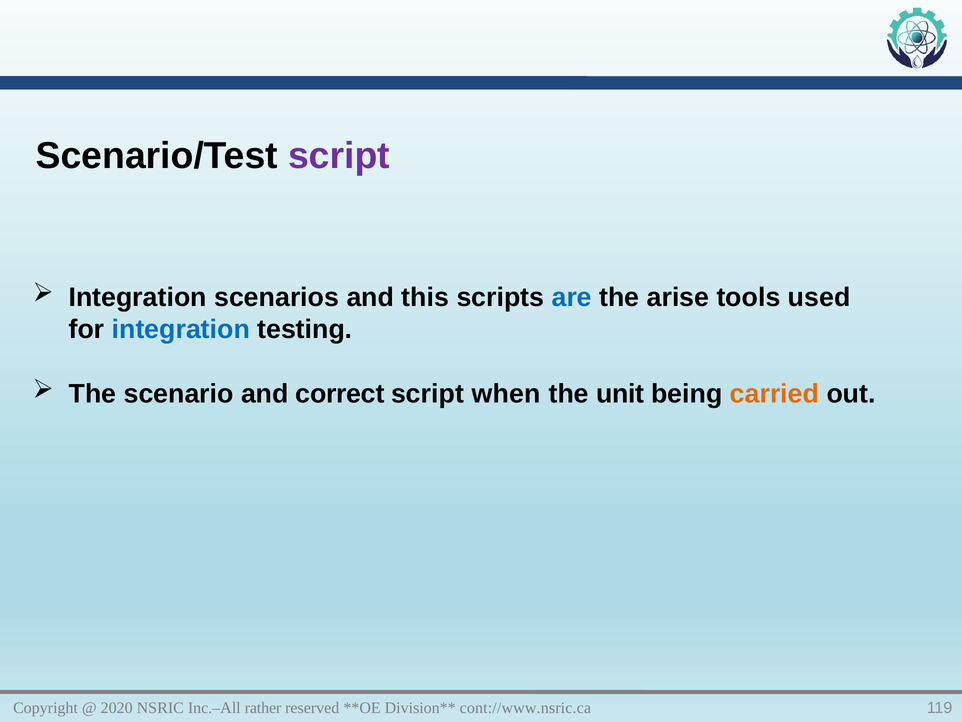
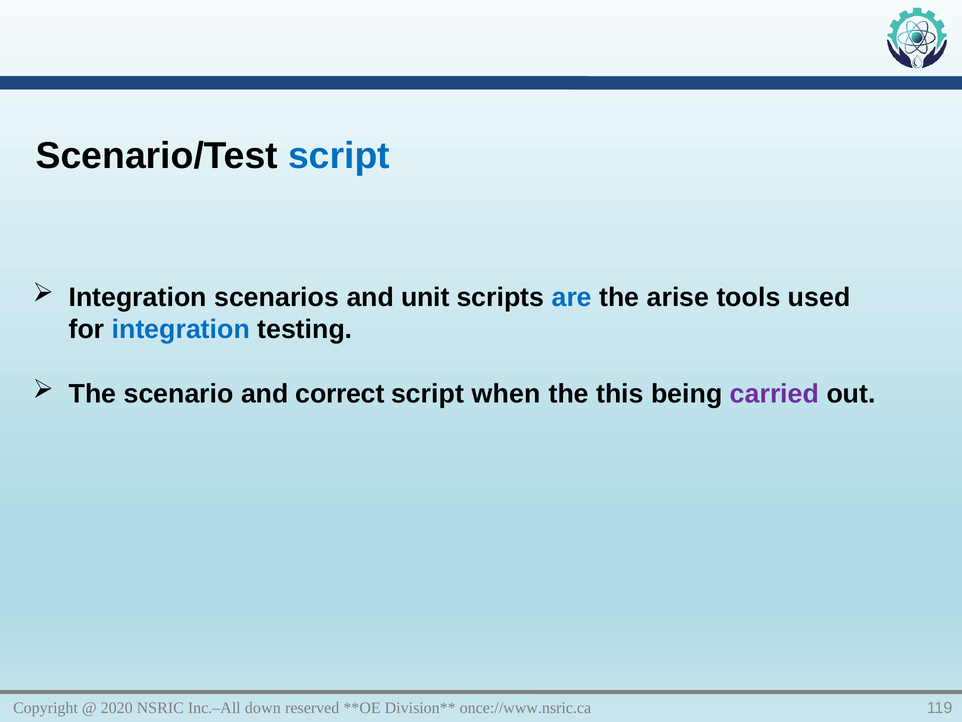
script at (339, 156) colour: purple -> blue
this: this -> unit
unit: unit -> this
carried colour: orange -> purple
rather: rather -> down
cont://www.nsric.ca: cont://www.nsric.ca -> once://www.nsric.ca
